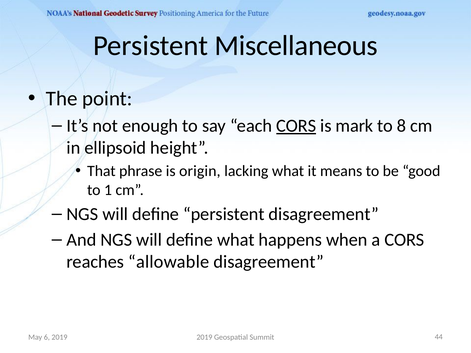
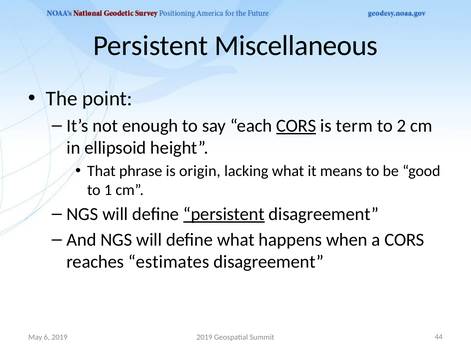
mark: mark -> term
8: 8 -> 2
persistent at (224, 214) underline: none -> present
allowable: allowable -> estimates
